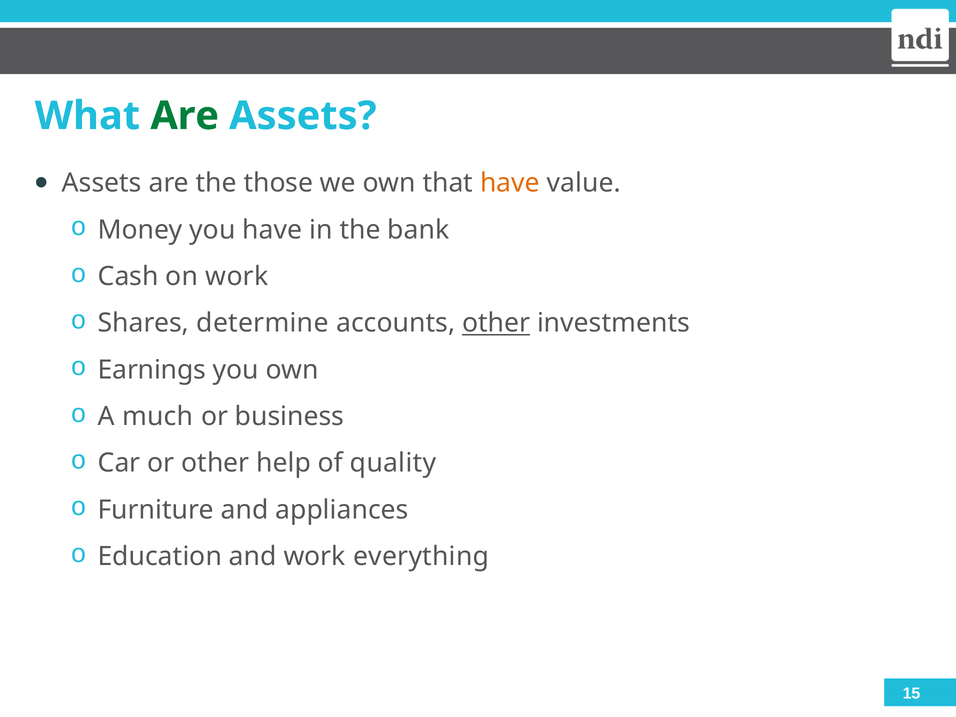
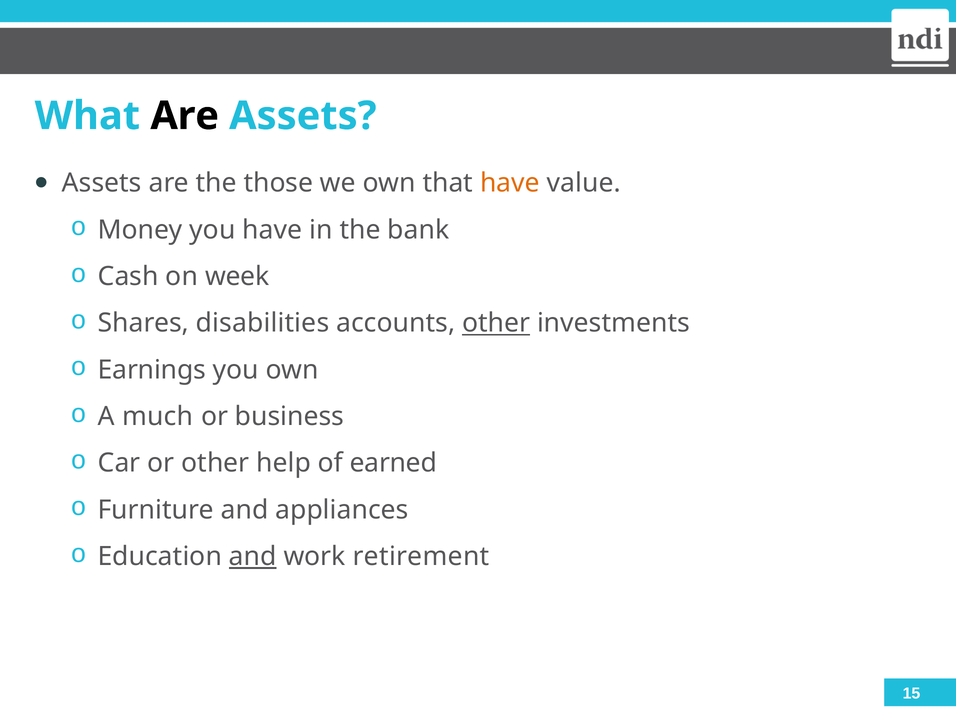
Are at (185, 116) colour: green -> black
on work: work -> week
determine: determine -> disabilities
quality: quality -> earned
and at (253, 557) underline: none -> present
everything: everything -> retirement
